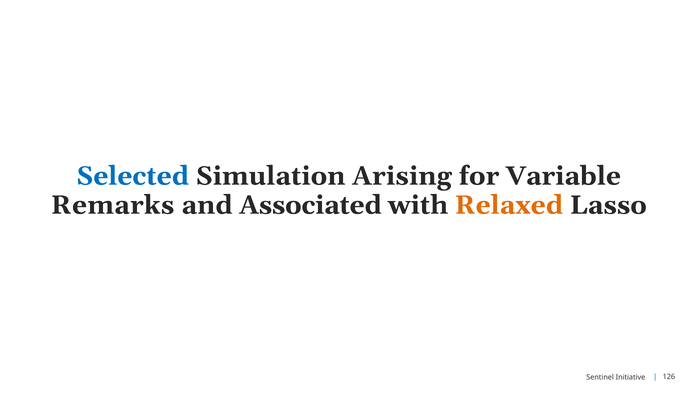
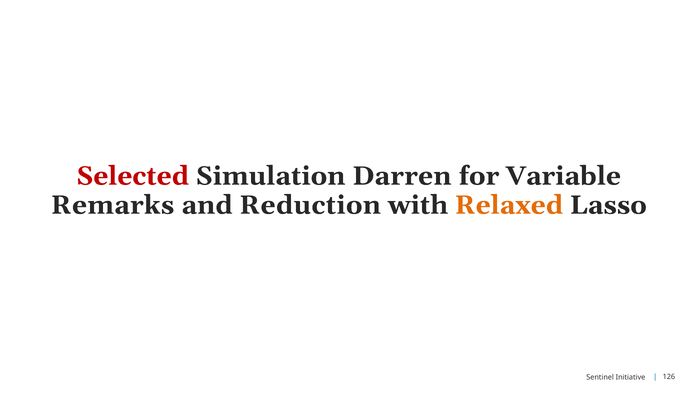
Selected colour: blue -> red
Arising: Arising -> Darren
Associated: Associated -> Reduction
